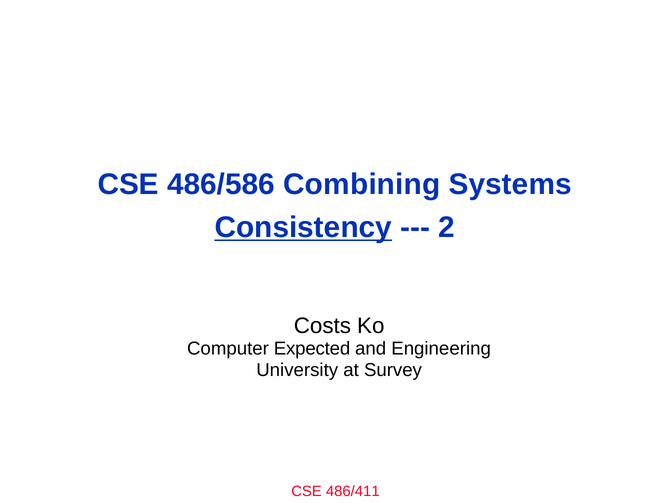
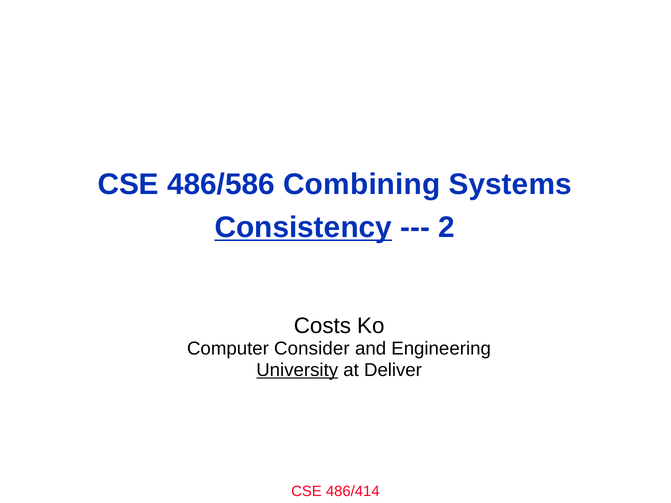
Expected: Expected -> Consider
University underline: none -> present
Survey: Survey -> Deliver
486/411: 486/411 -> 486/414
